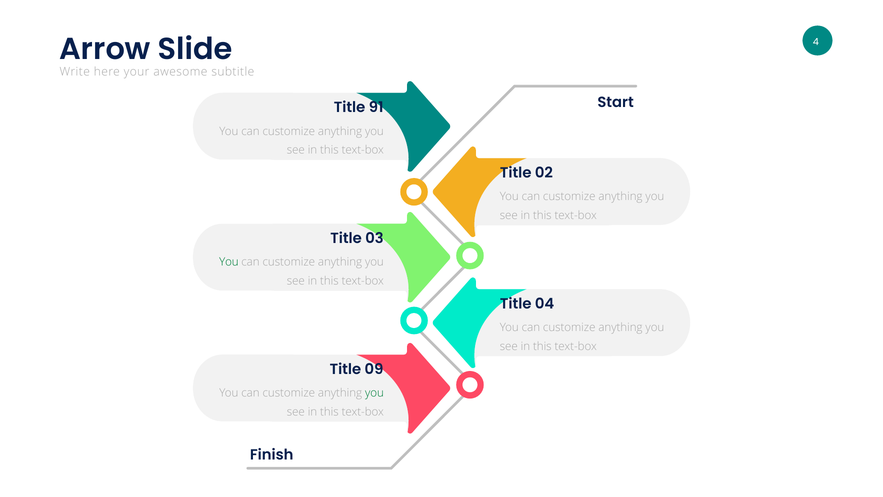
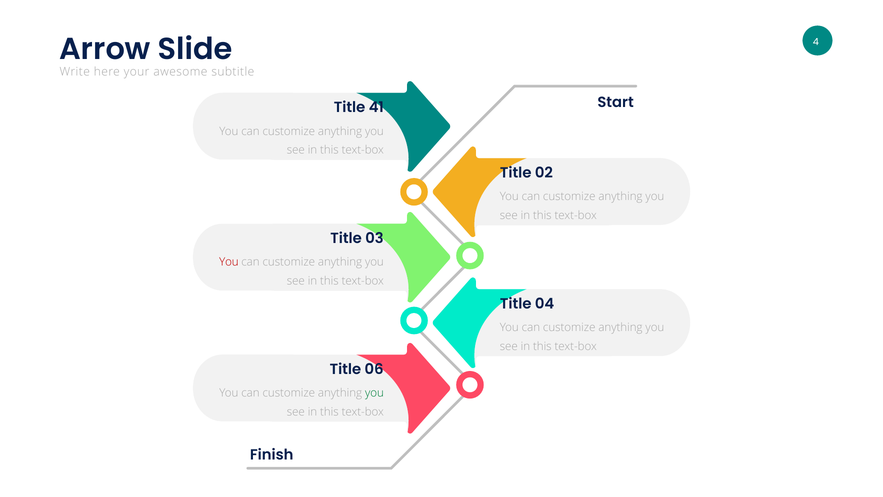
91: 91 -> 41
You at (229, 262) colour: green -> red
09: 09 -> 06
